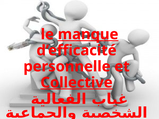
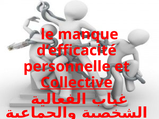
manque underline: present -> none
